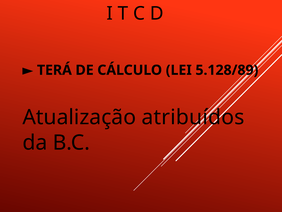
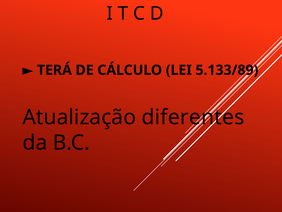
5.128/89: 5.128/89 -> 5.133/89
atribuídos: atribuídos -> diferentes
